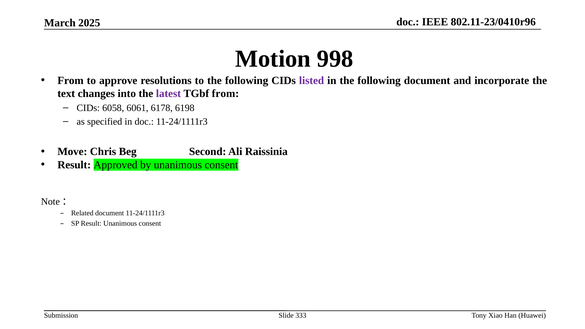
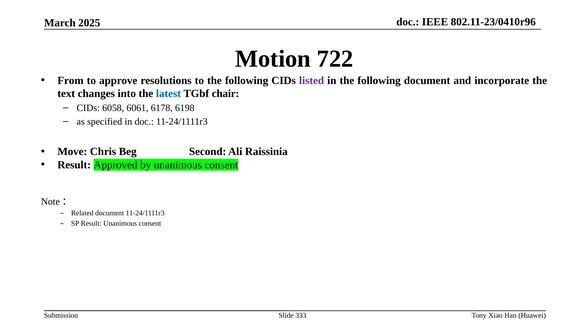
998: 998 -> 722
latest colour: purple -> blue
TGbf from: from -> chair
